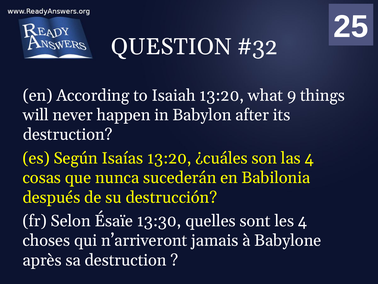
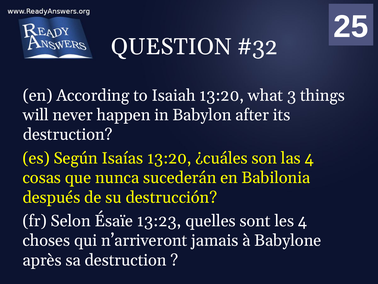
9: 9 -> 3
13:30: 13:30 -> 13:23
